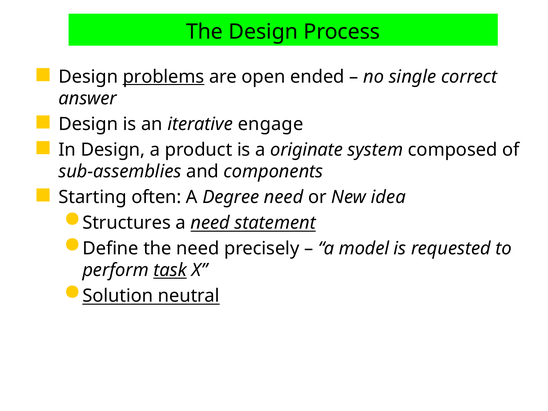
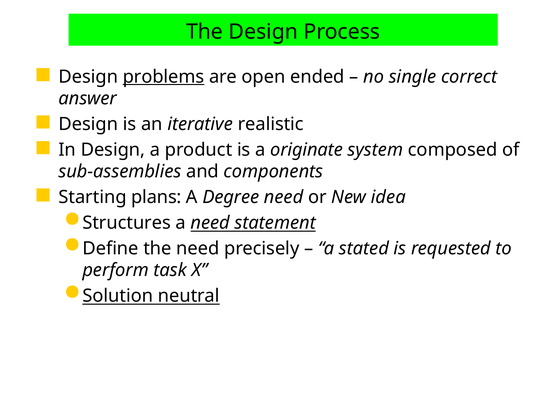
engage: engage -> realistic
often: often -> plans
model: model -> stated
task underline: present -> none
